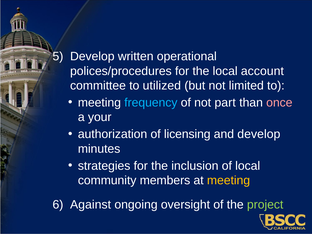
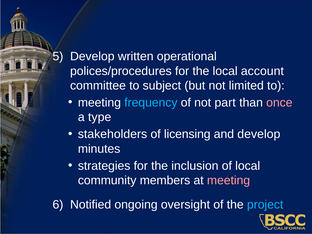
utilized: utilized -> subject
your: your -> type
authorization: authorization -> stakeholders
meeting at (229, 180) colour: yellow -> pink
Against: Against -> Notified
project colour: light green -> light blue
